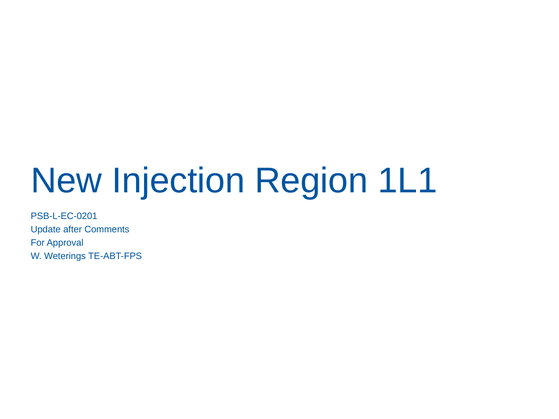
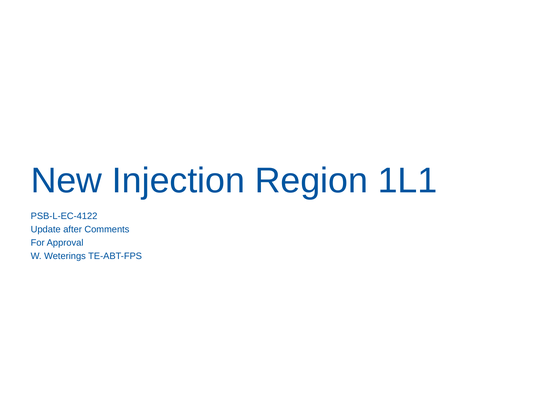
PSB-L-EC-0201: PSB-L-EC-0201 -> PSB-L-EC-4122
